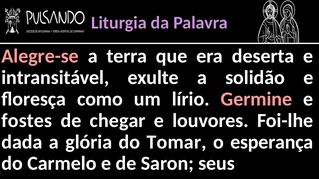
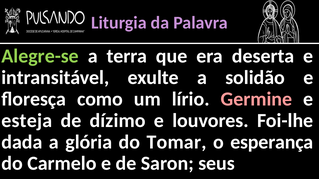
Alegre-se colour: pink -> light green
fostes: fostes -> esteja
chegar: chegar -> dízimo
